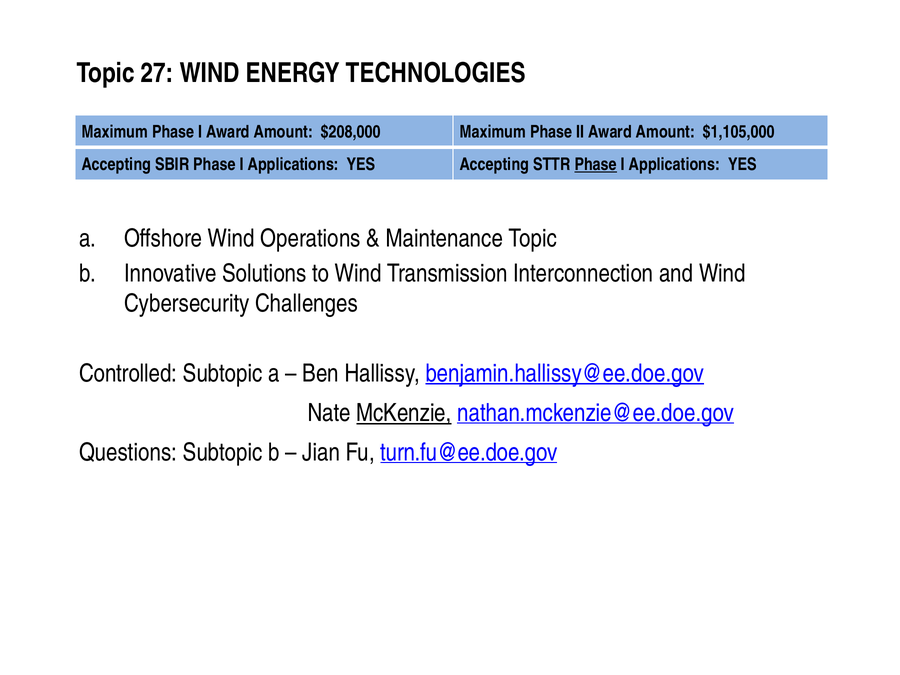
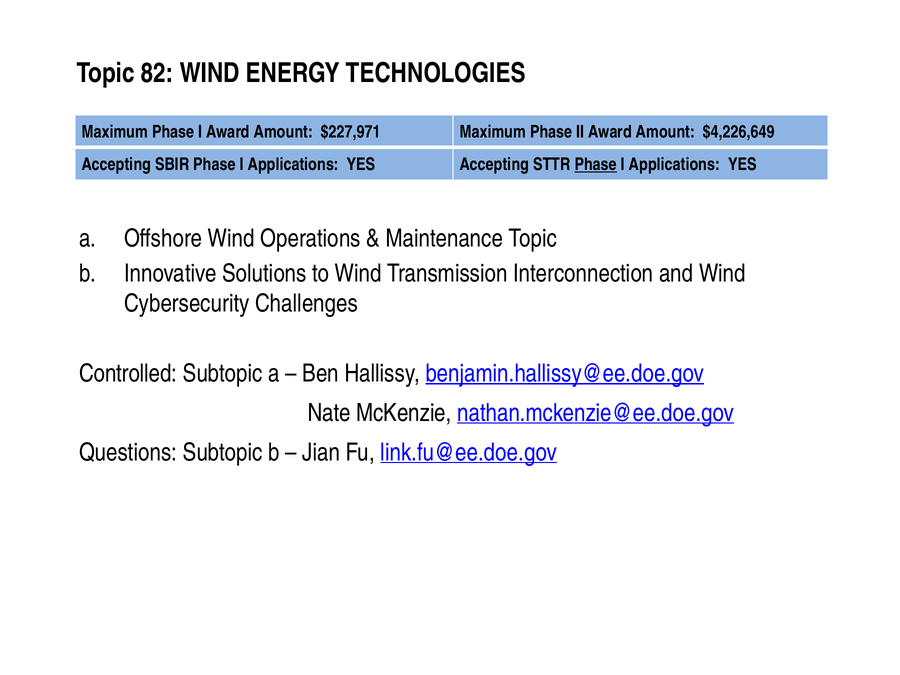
27: 27 -> 82
$208,000: $208,000 -> $227,971
$1,105,000: $1,105,000 -> $4,226,649
McKenzie underline: present -> none
turn.fu@ee.doe.gov: turn.fu@ee.doe.gov -> link.fu@ee.doe.gov
